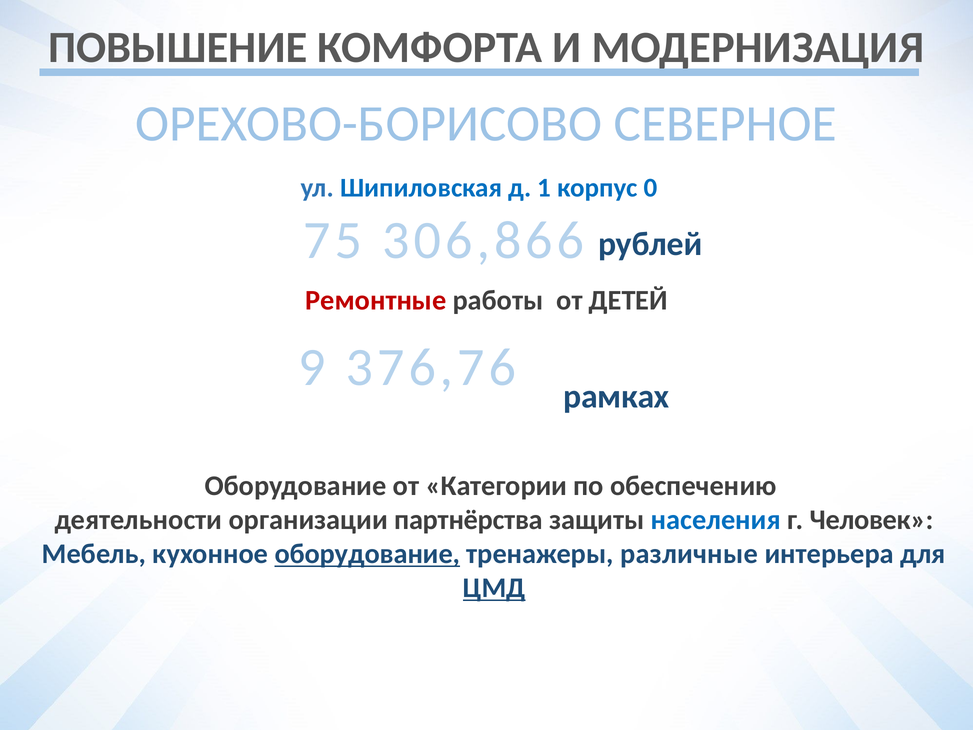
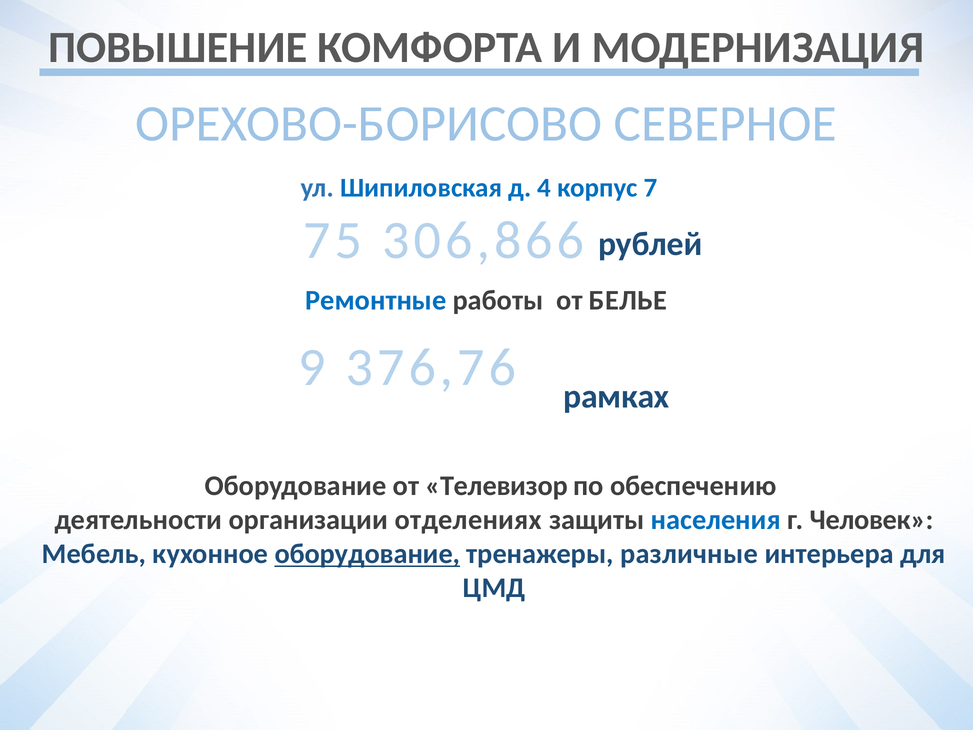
1: 1 -> 4
0: 0 -> 7
Ремонтные colour: red -> blue
ДЕТЕЙ: ДЕТЕЙ -> БЕЛЬЕ
Категории: Категории -> Телевизор
партнёрства: партнёрства -> отделениях
ЦМД underline: present -> none
